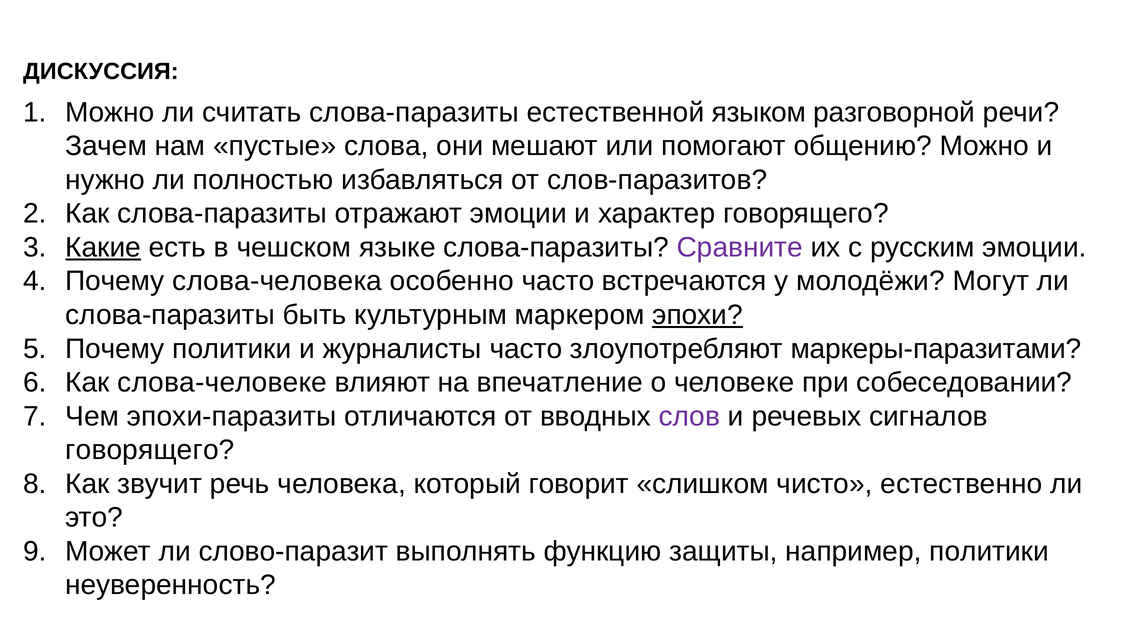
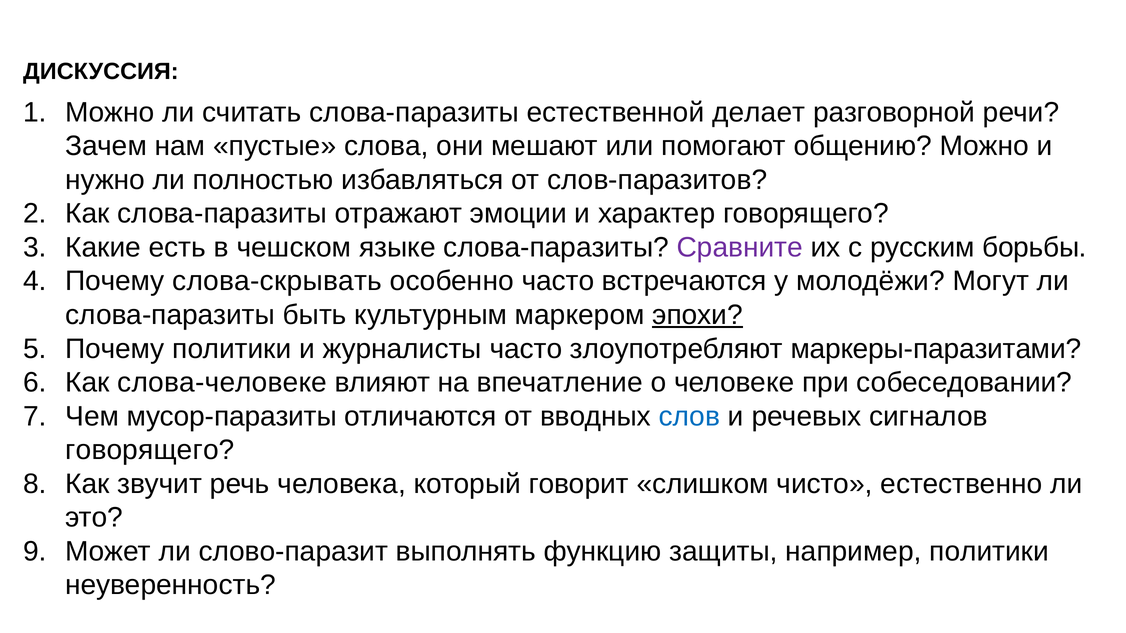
языком: языком -> делает
Какие underline: present -> none
русским эмоции: эмоции -> борьбы
слова-человека: слова-человека -> слова-скрывать
эпохи-паразиты: эпохи-паразиты -> мусор-паразиты
слов colour: purple -> blue
